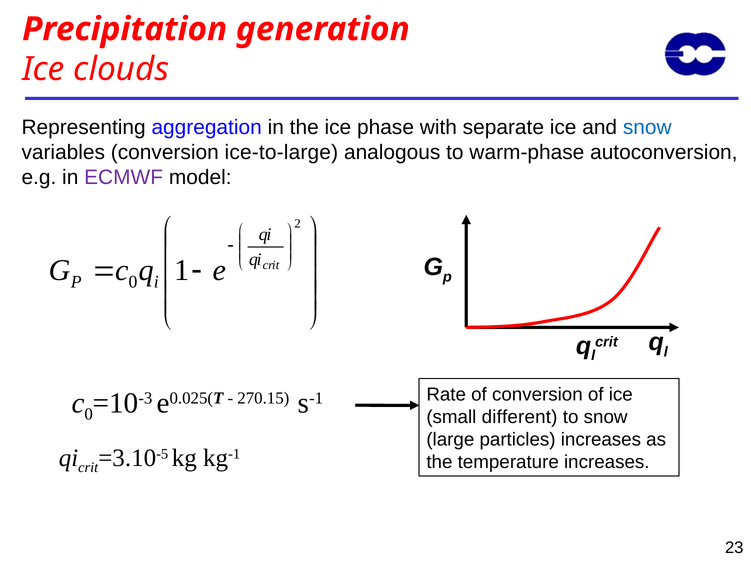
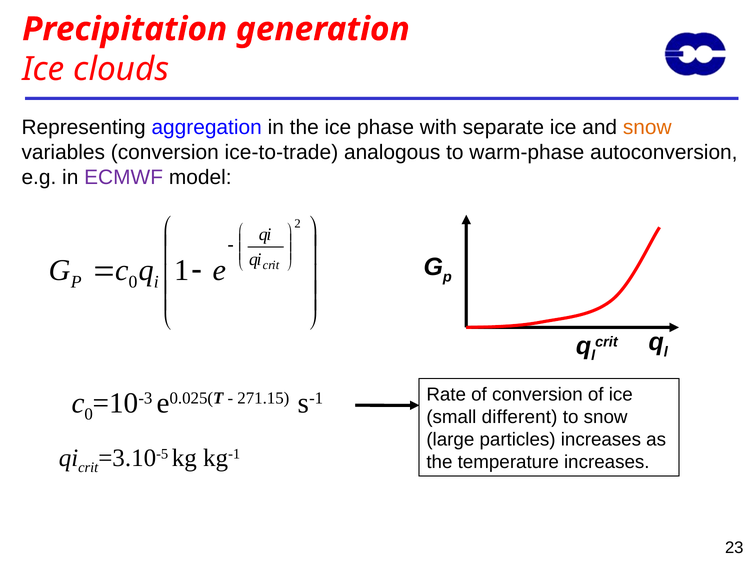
snow at (647, 127) colour: blue -> orange
ice-to-large: ice-to-large -> ice-to-trade
270.15: 270.15 -> 271.15
